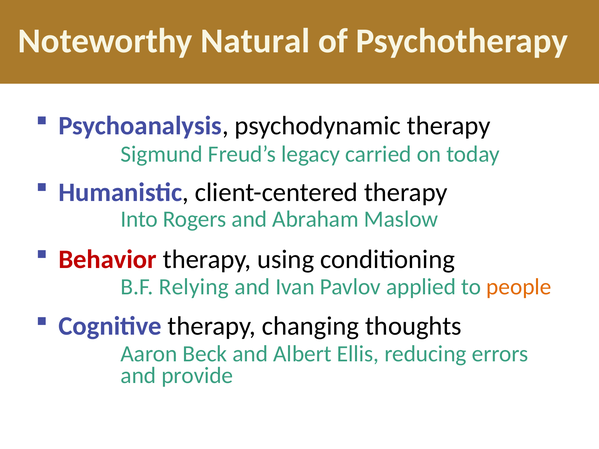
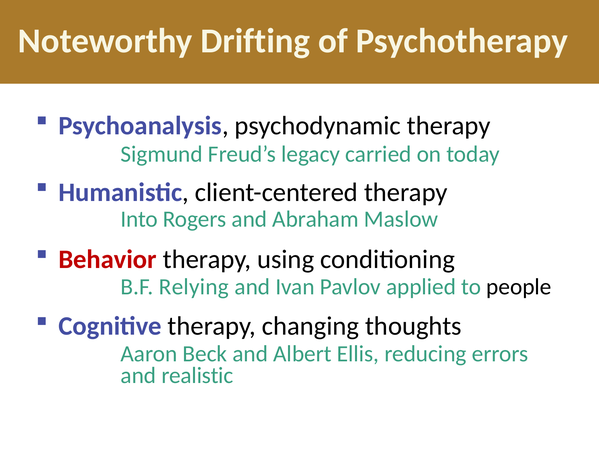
Natural: Natural -> Drifting
people colour: orange -> black
provide: provide -> realistic
